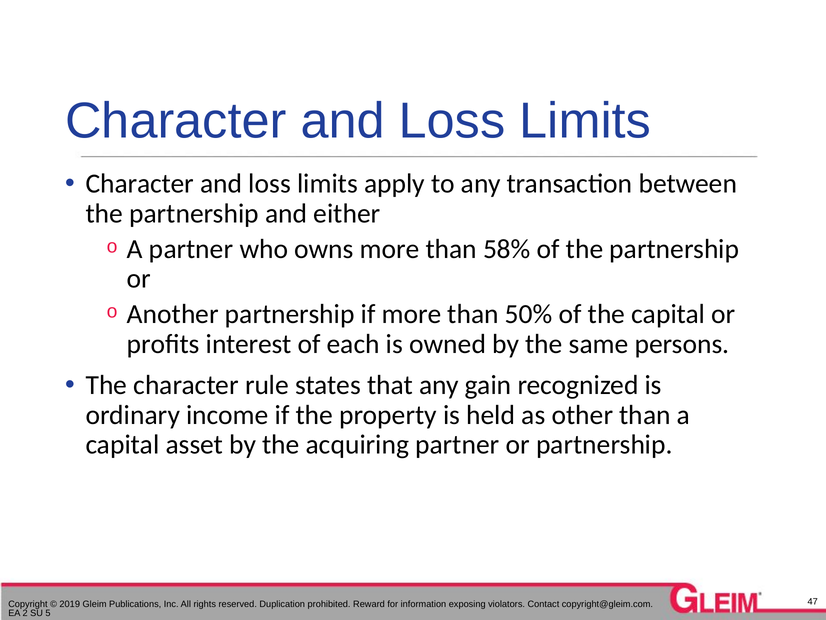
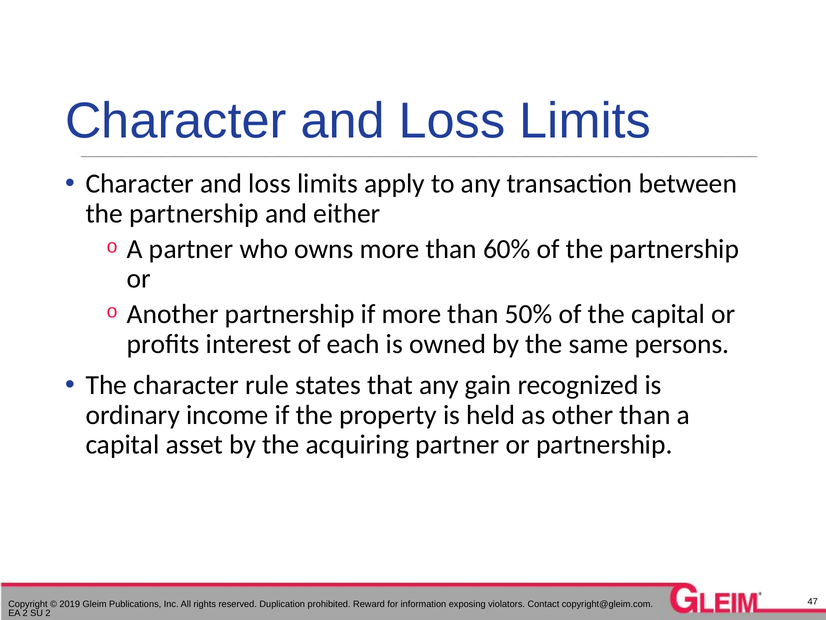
58%: 58% -> 60%
SU 5: 5 -> 2
